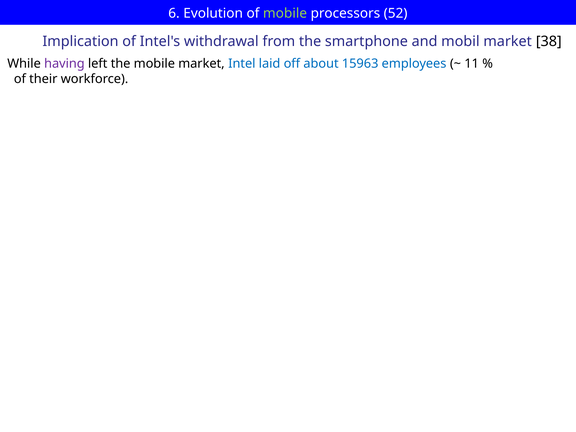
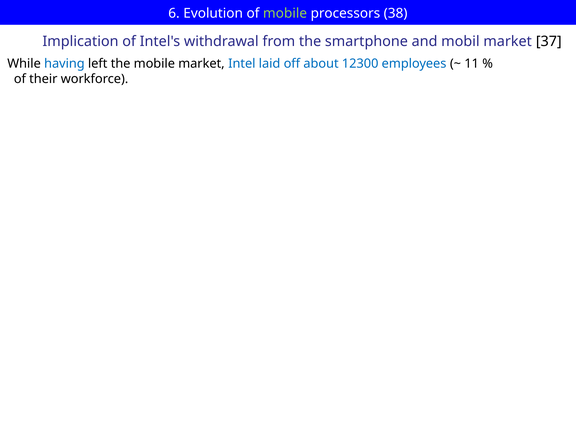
52: 52 -> 38
38: 38 -> 37
having colour: purple -> blue
15963: 15963 -> 12300
